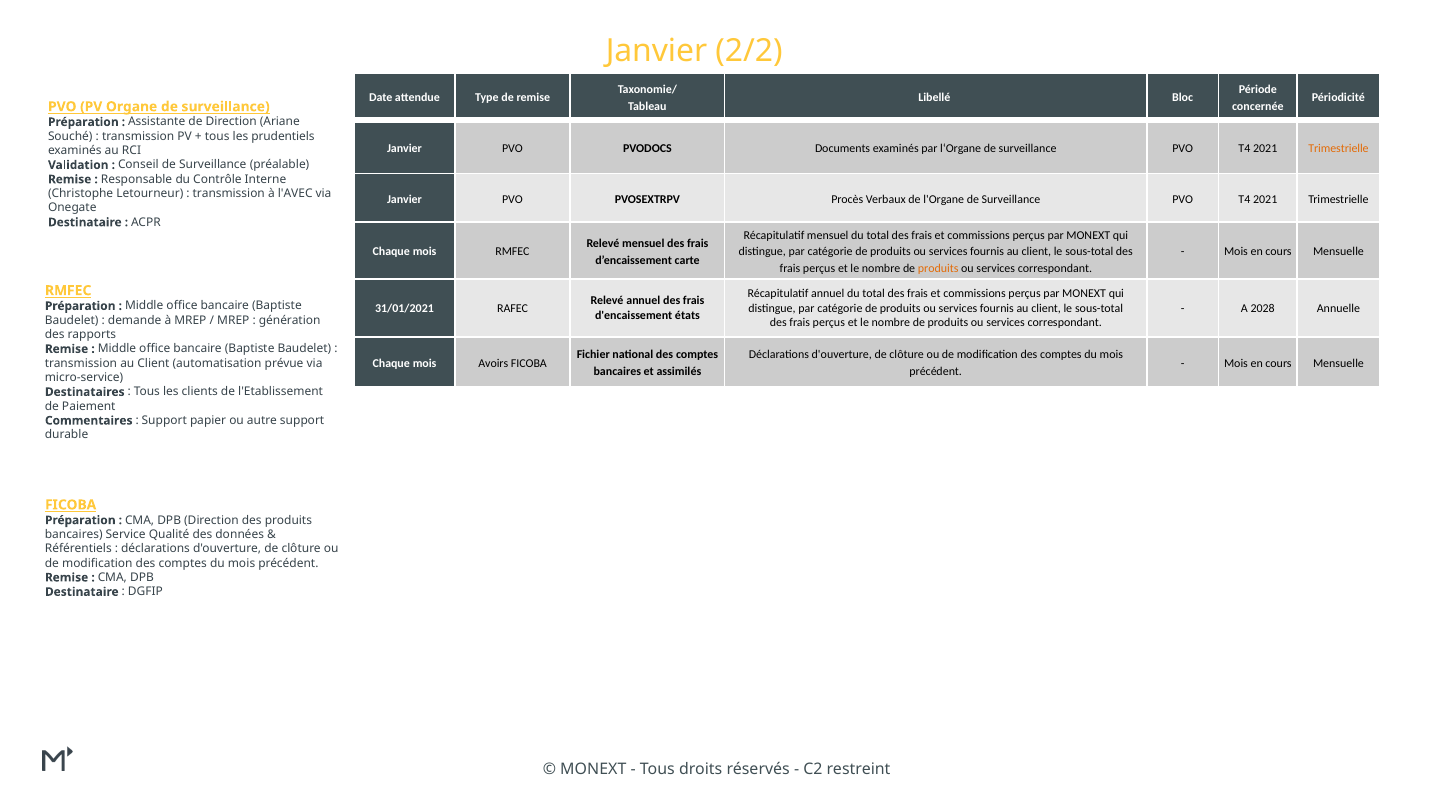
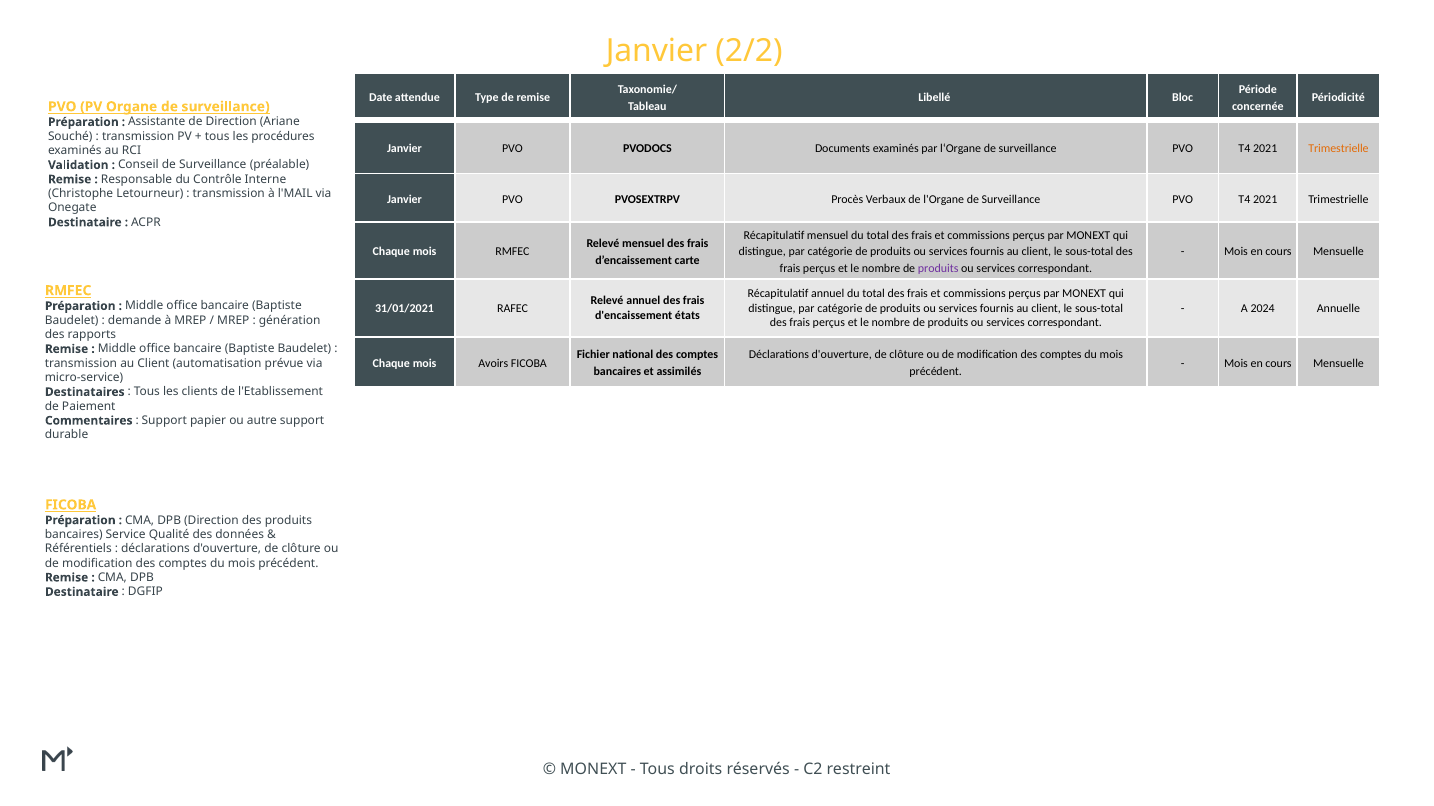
prudentiels: prudentiels -> procédures
l'AVEC: l'AVEC -> l'MAIL
produits at (938, 269) colour: orange -> purple
2028: 2028 -> 2024
